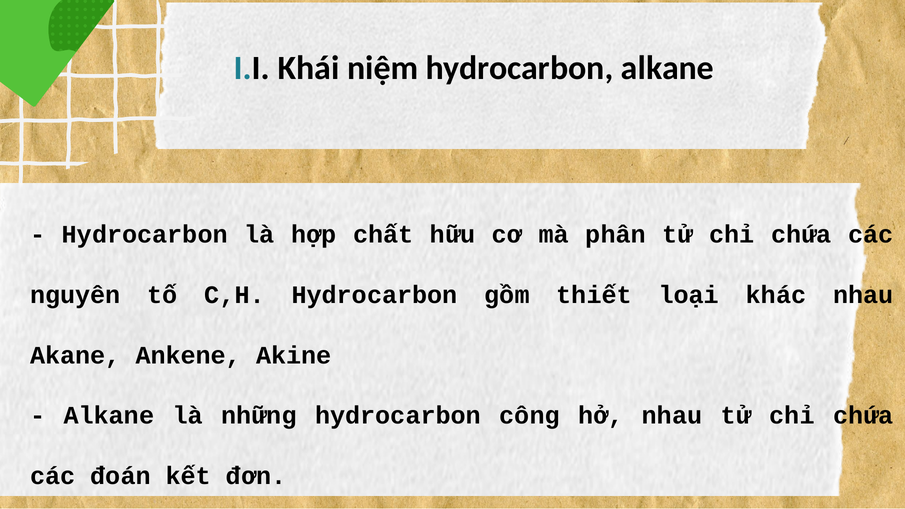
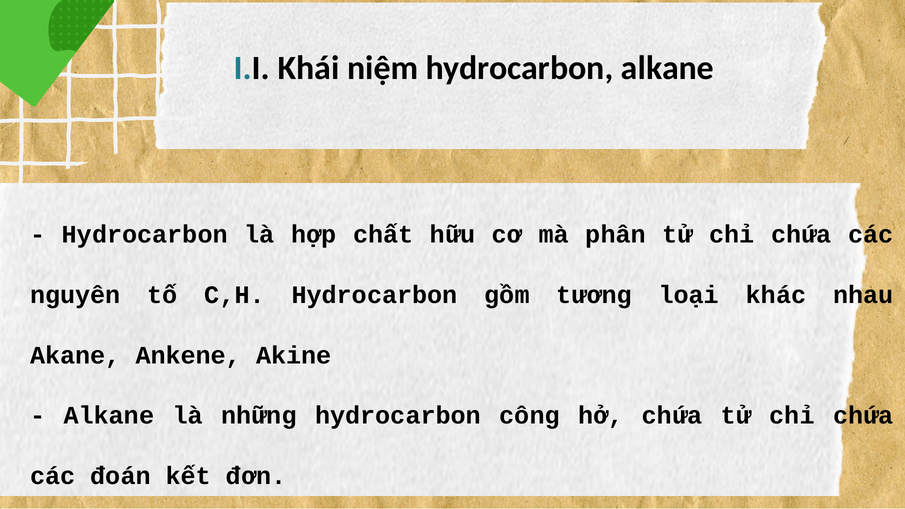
thiết: thiết -> tương
hở nhau: nhau -> chứa
